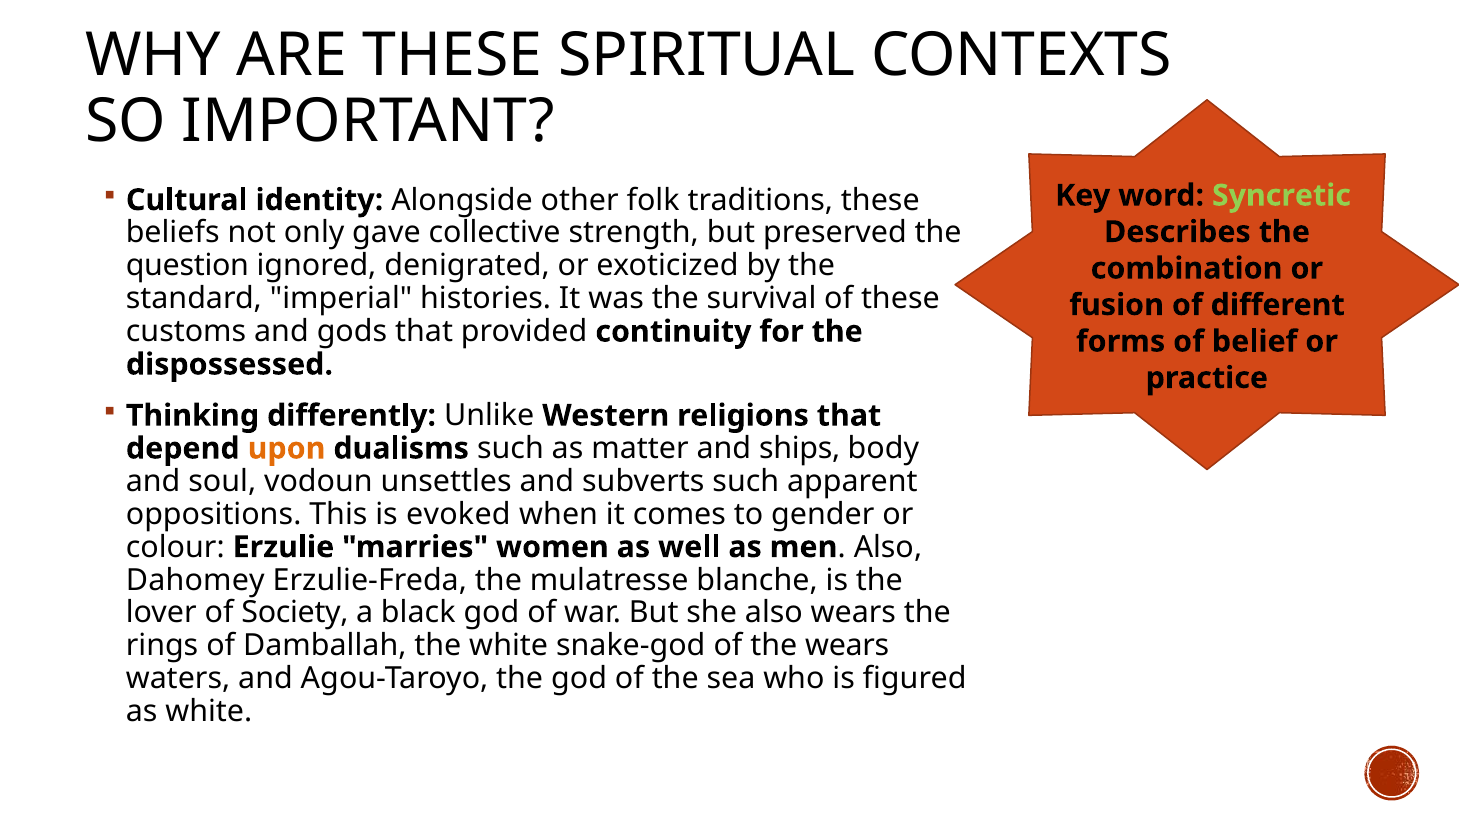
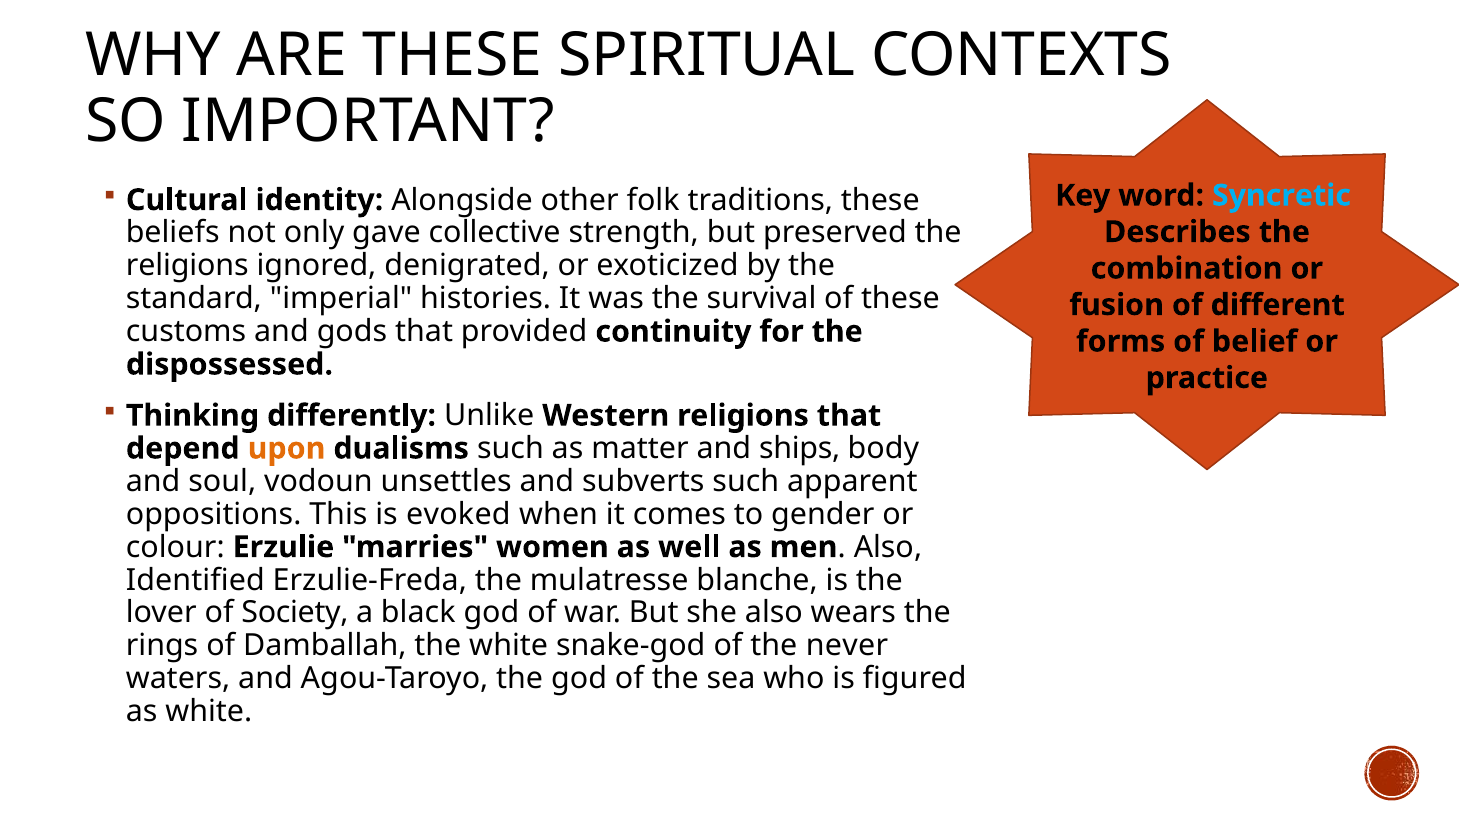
Syncretic colour: light green -> light blue
question at (187, 266): question -> religions
Dahomey: Dahomey -> Identified
the wears: wears -> never
